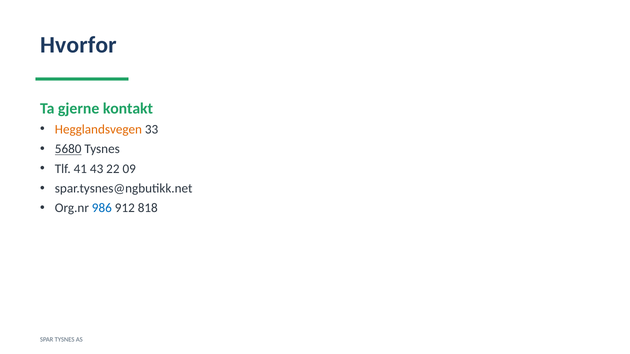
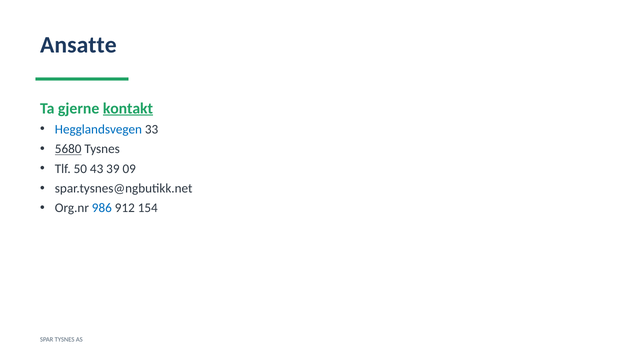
Hvorfor: Hvorfor -> Ansatte
kontakt underline: none -> present
Hegglandsvegen colour: orange -> blue
41: 41 -> 50
22: 22 -> 39
818: 818 -> 154
